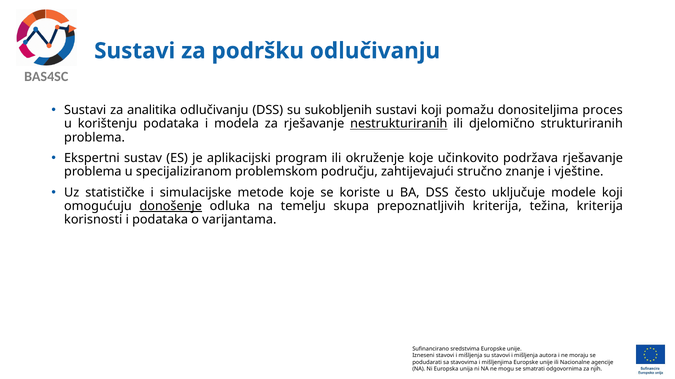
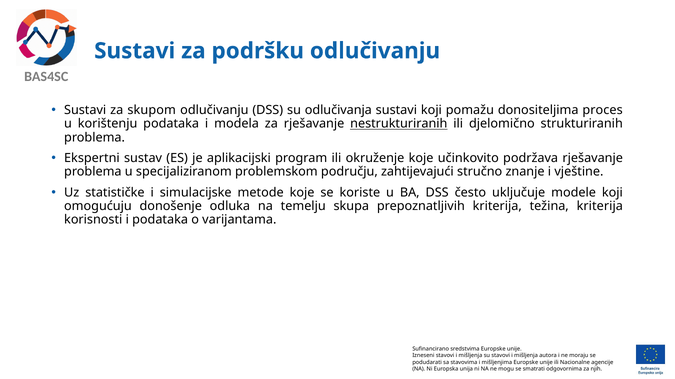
analitika: analitika -> skupom
sukobljenih: sukobljenih -> odlučivanja
donošenje underline: present -> none
